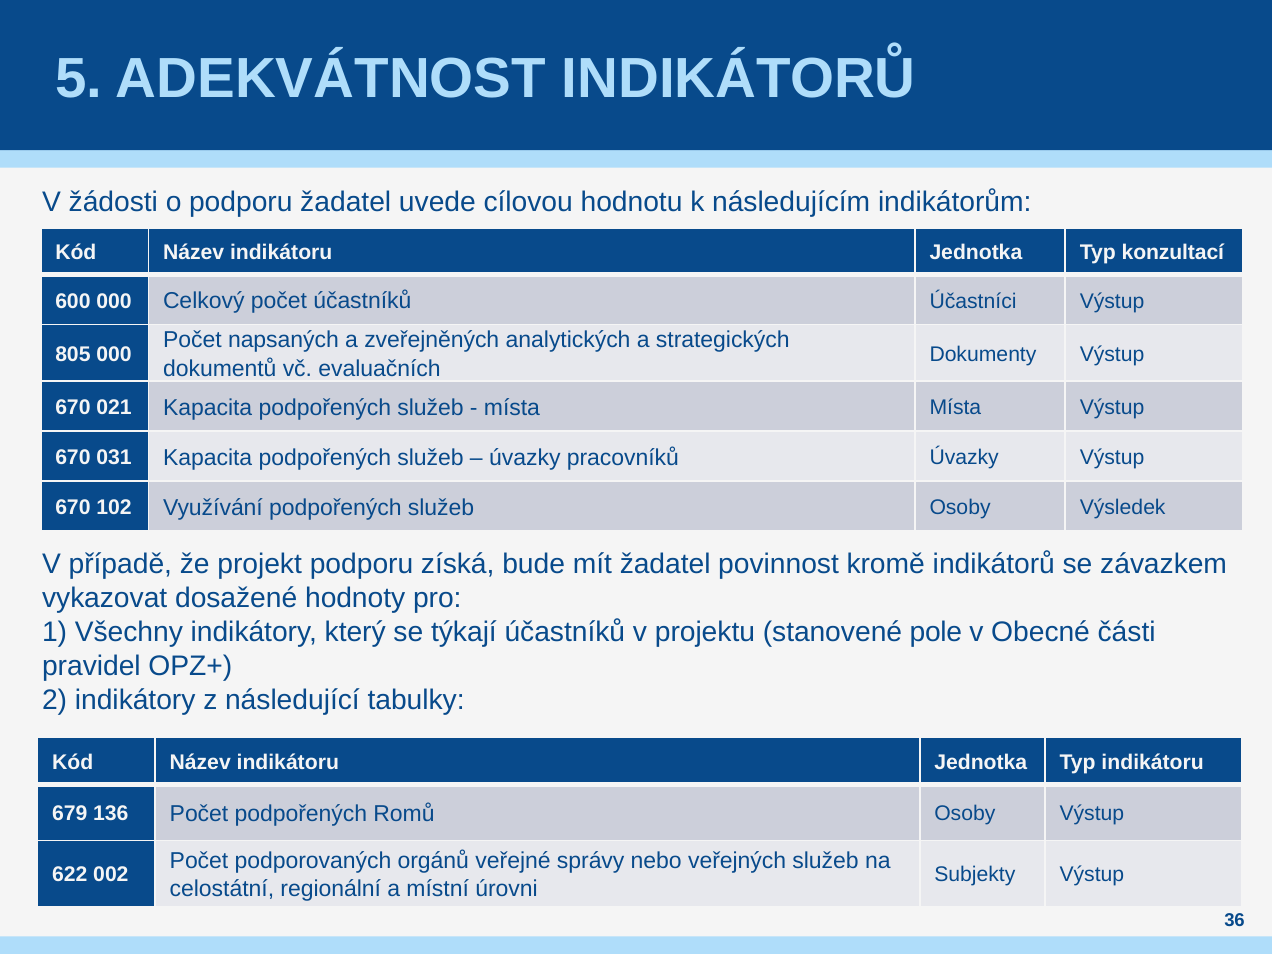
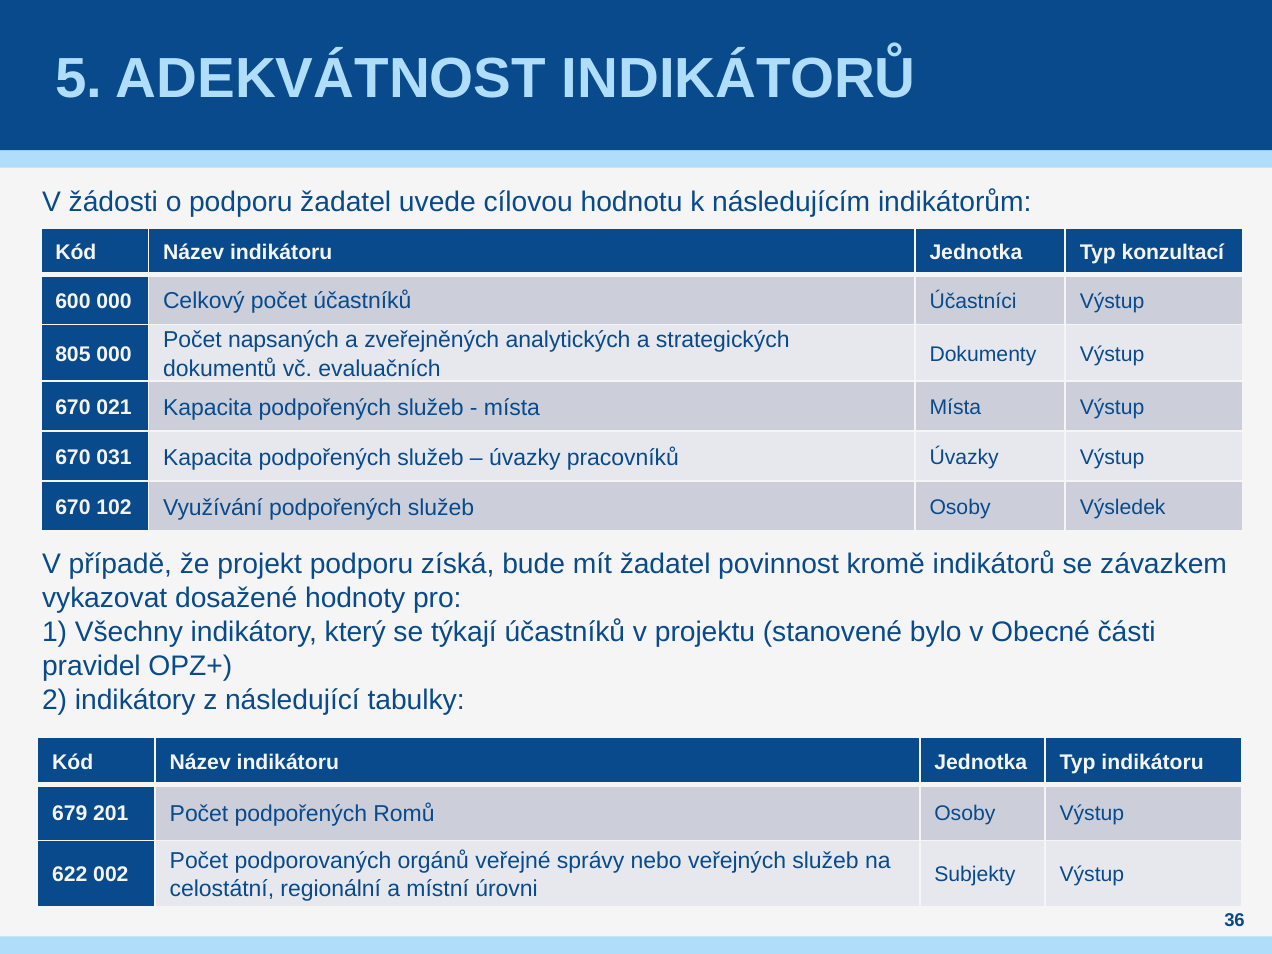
pole: pole -> bylo
136: 136 -> 201
